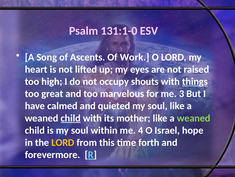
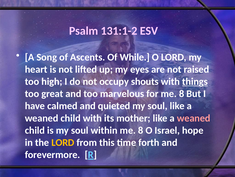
131:1-0: 131:1-0 -> 131:1-2
Work: Work -> While
for me 3: 3 -> 8
child at (71, 118) underline: present -> none
weaned at (194, 118) colour: light green -> pink
within me 4: 4 -> 8
